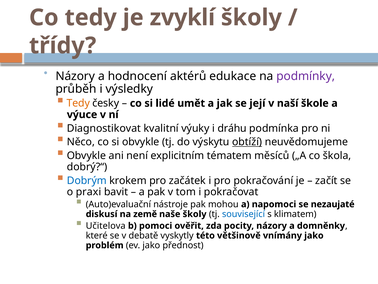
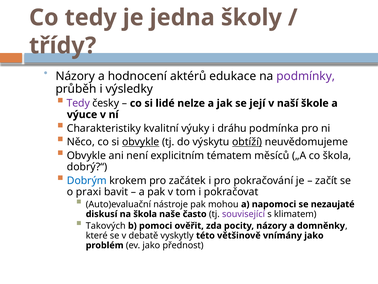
zvyklí: zvyklí -> jedna
Tedy at (78, 103) colour: orange -> purple
umět: umět -> nelze
Diagnostikovat: Diagnostikovat -> Charakteristiky
obvykle at (141, 142) underline: none -> present
na země: země -> škola
naše školy: školy -> často
související colour: blue -> purple
Učitelova: Učitelova -> Takových
